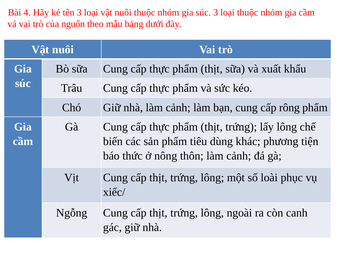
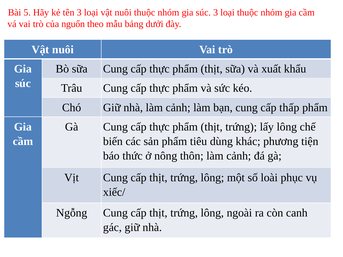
4: 4 -> 5
rông: rông -> thấp
